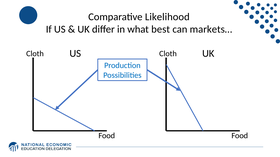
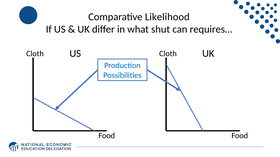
best: best -> shut
markets…: markets… -> requires…
